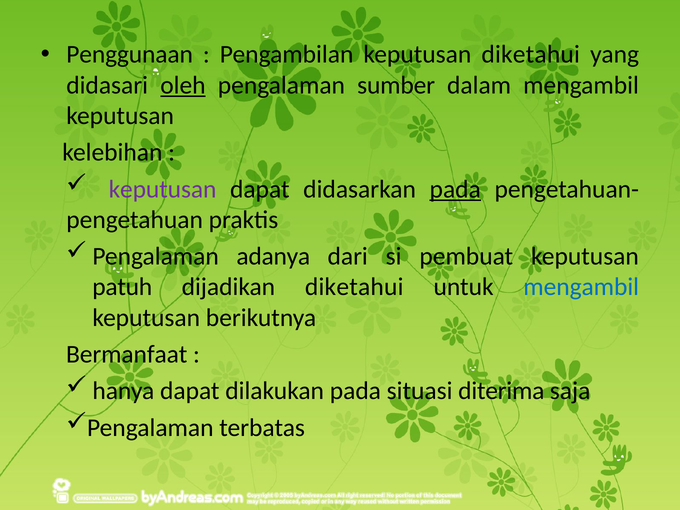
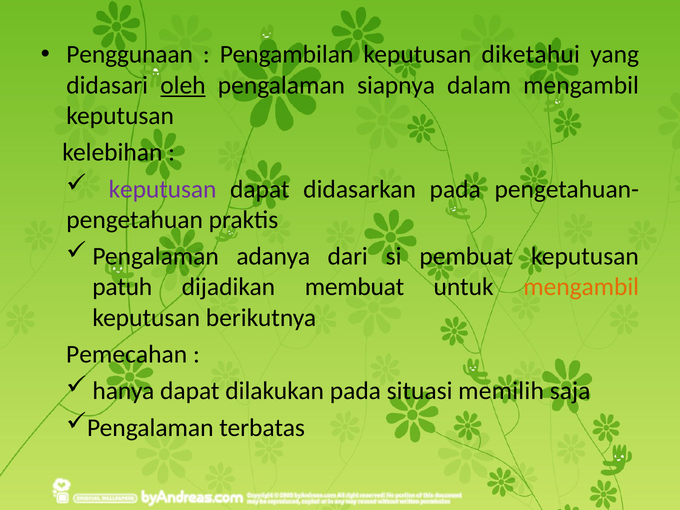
sumber: sumber -> siapnya
pada at (455, 189) underline: present -> none
dijadikan diketahui: diketahui -> membuat
mengambil at (581, 287) colour: blue -> orange
Bermanfaat: Bermanfaat -> Pemecahan
diterima: diterima -> memilih
